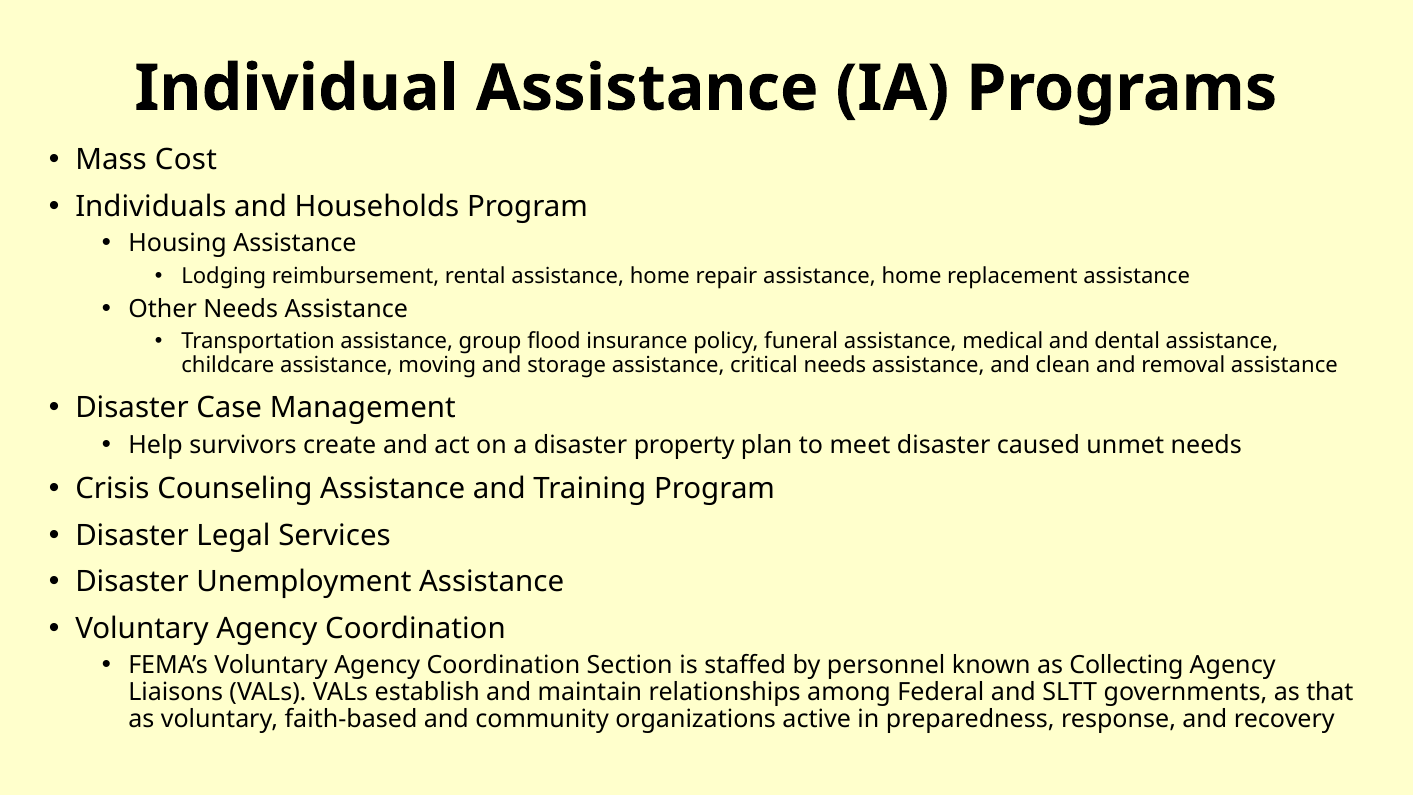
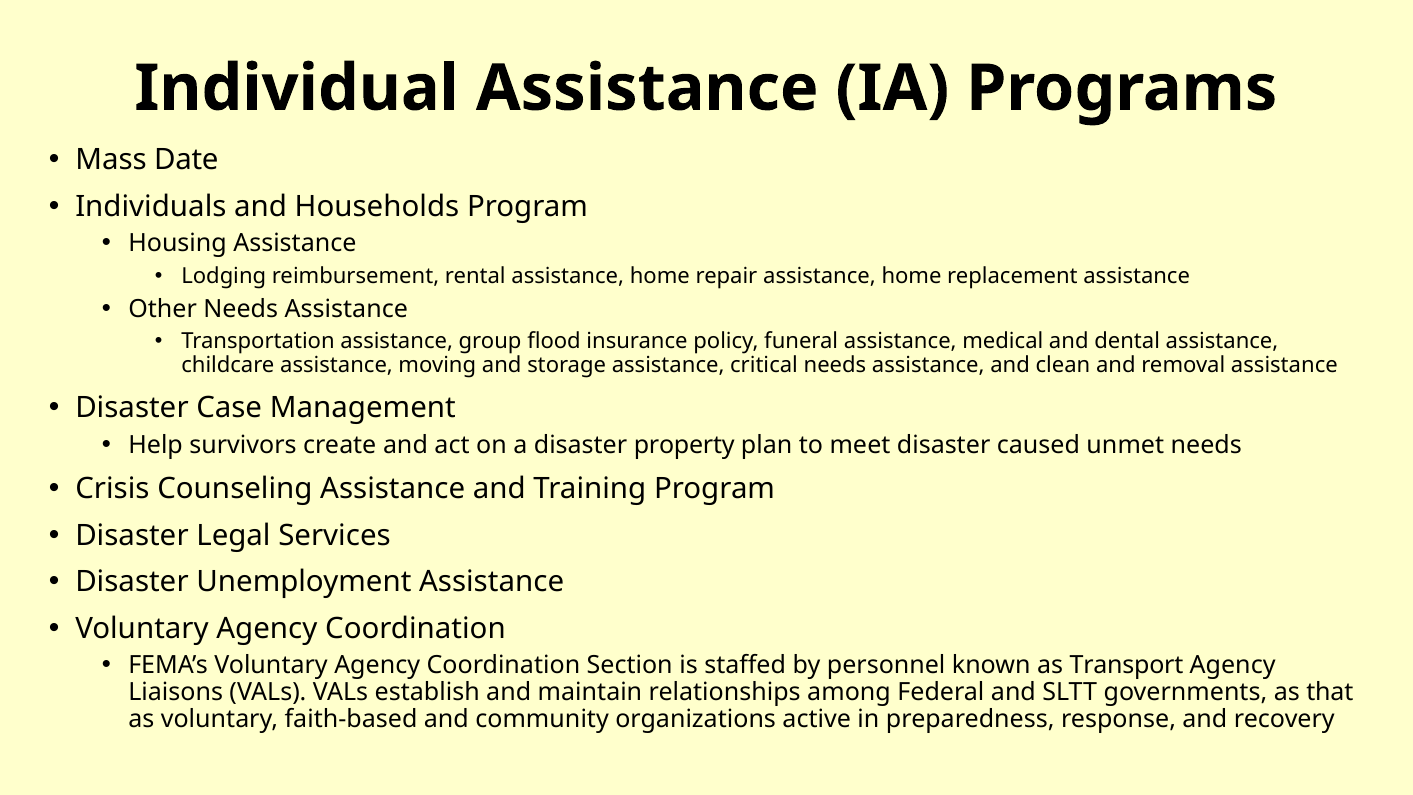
Cost: Cost -> Date
Collecting: Collecting -> Transport
